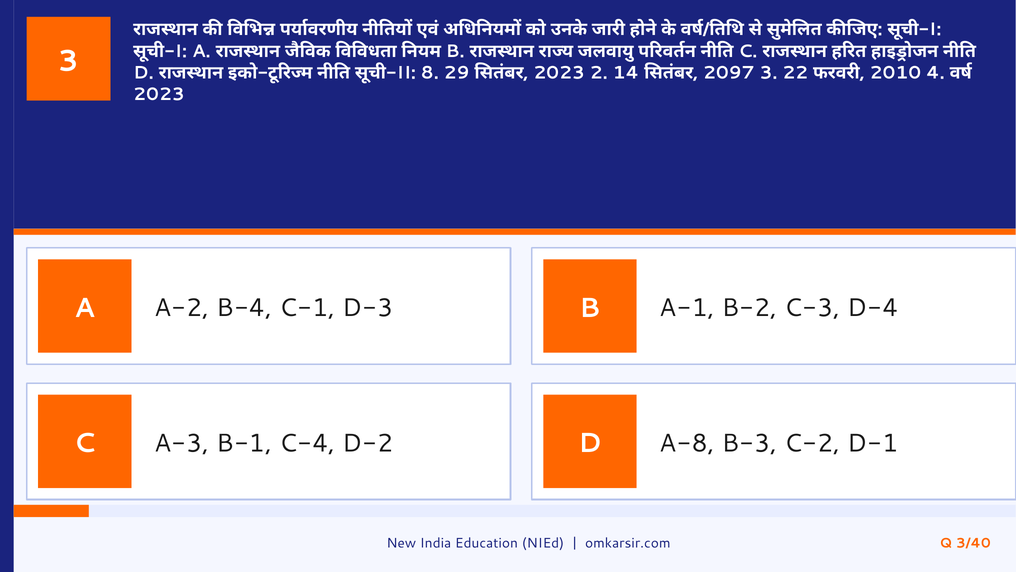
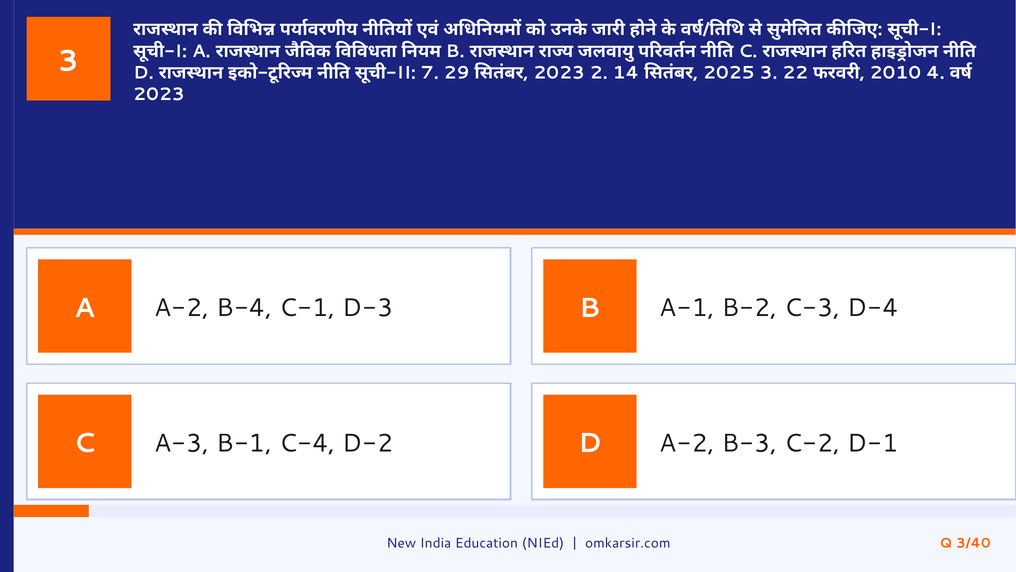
8: 8 -> 7
2097: 2097 -> 2025
D A-8: A-8 -> A-2
